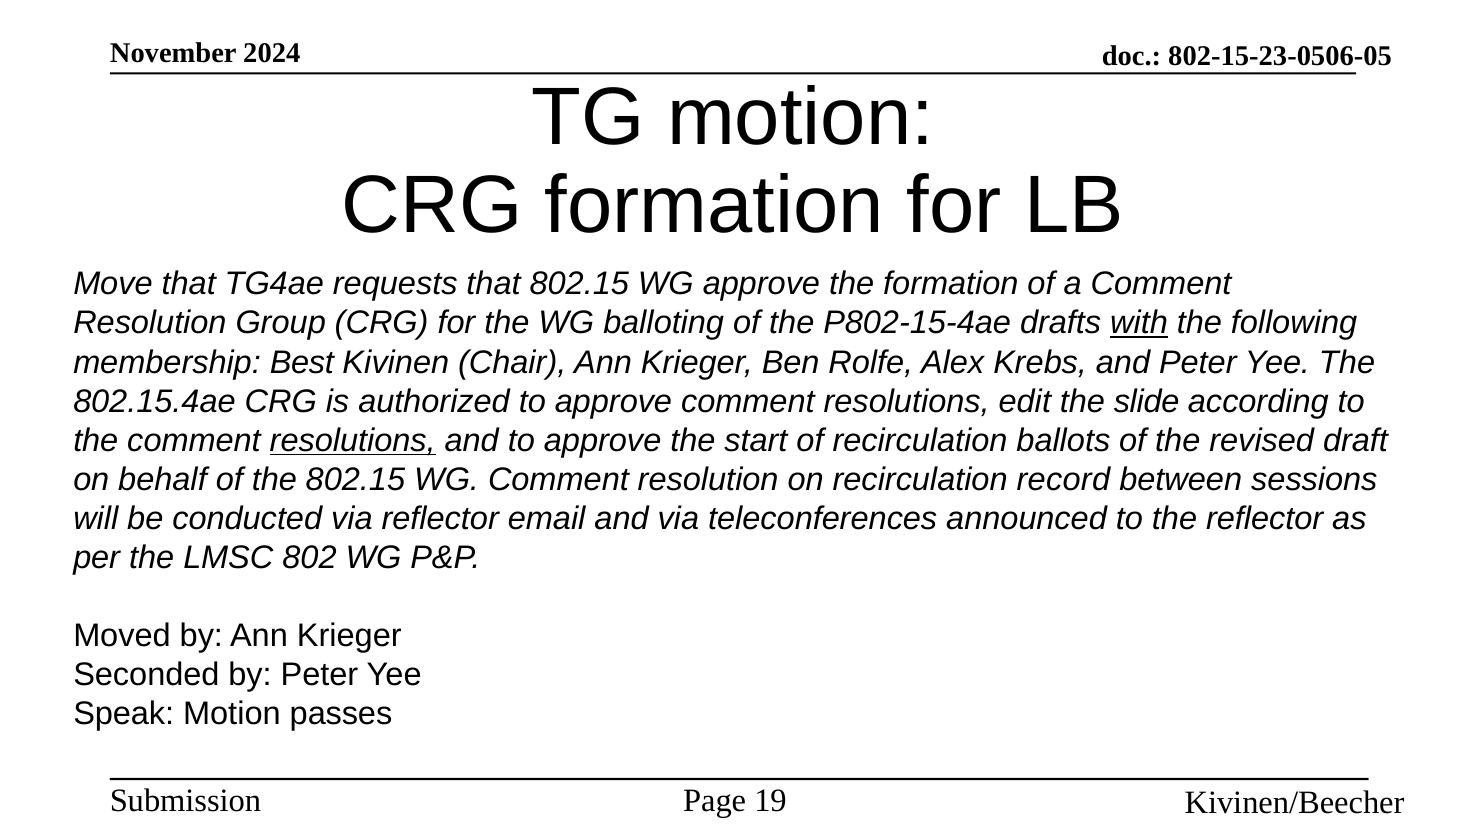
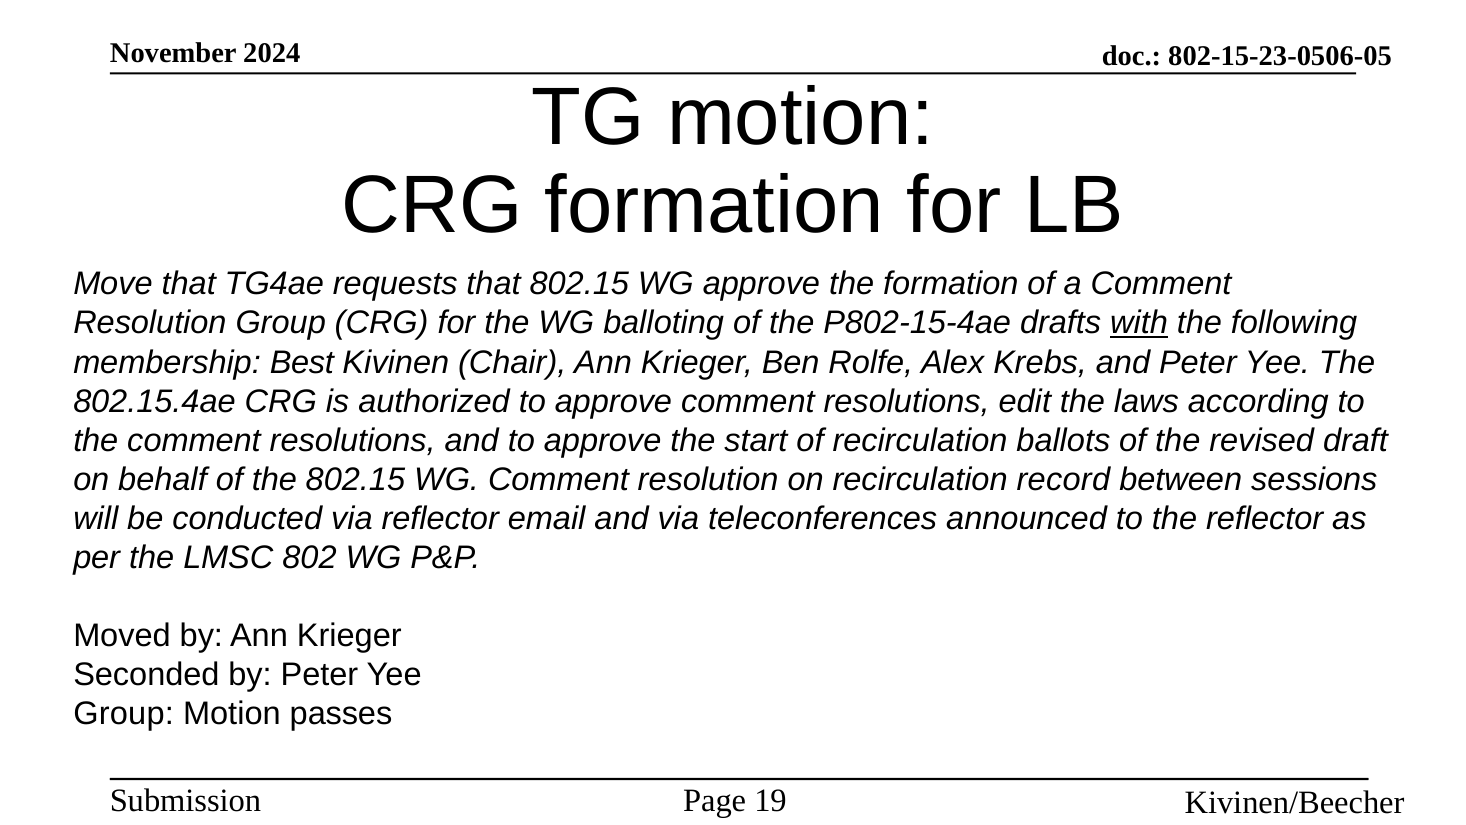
slide: slide -> laws
resolutions at (353, 440) underline: present -> none
Speak at (124, 714): Speak -> Group
